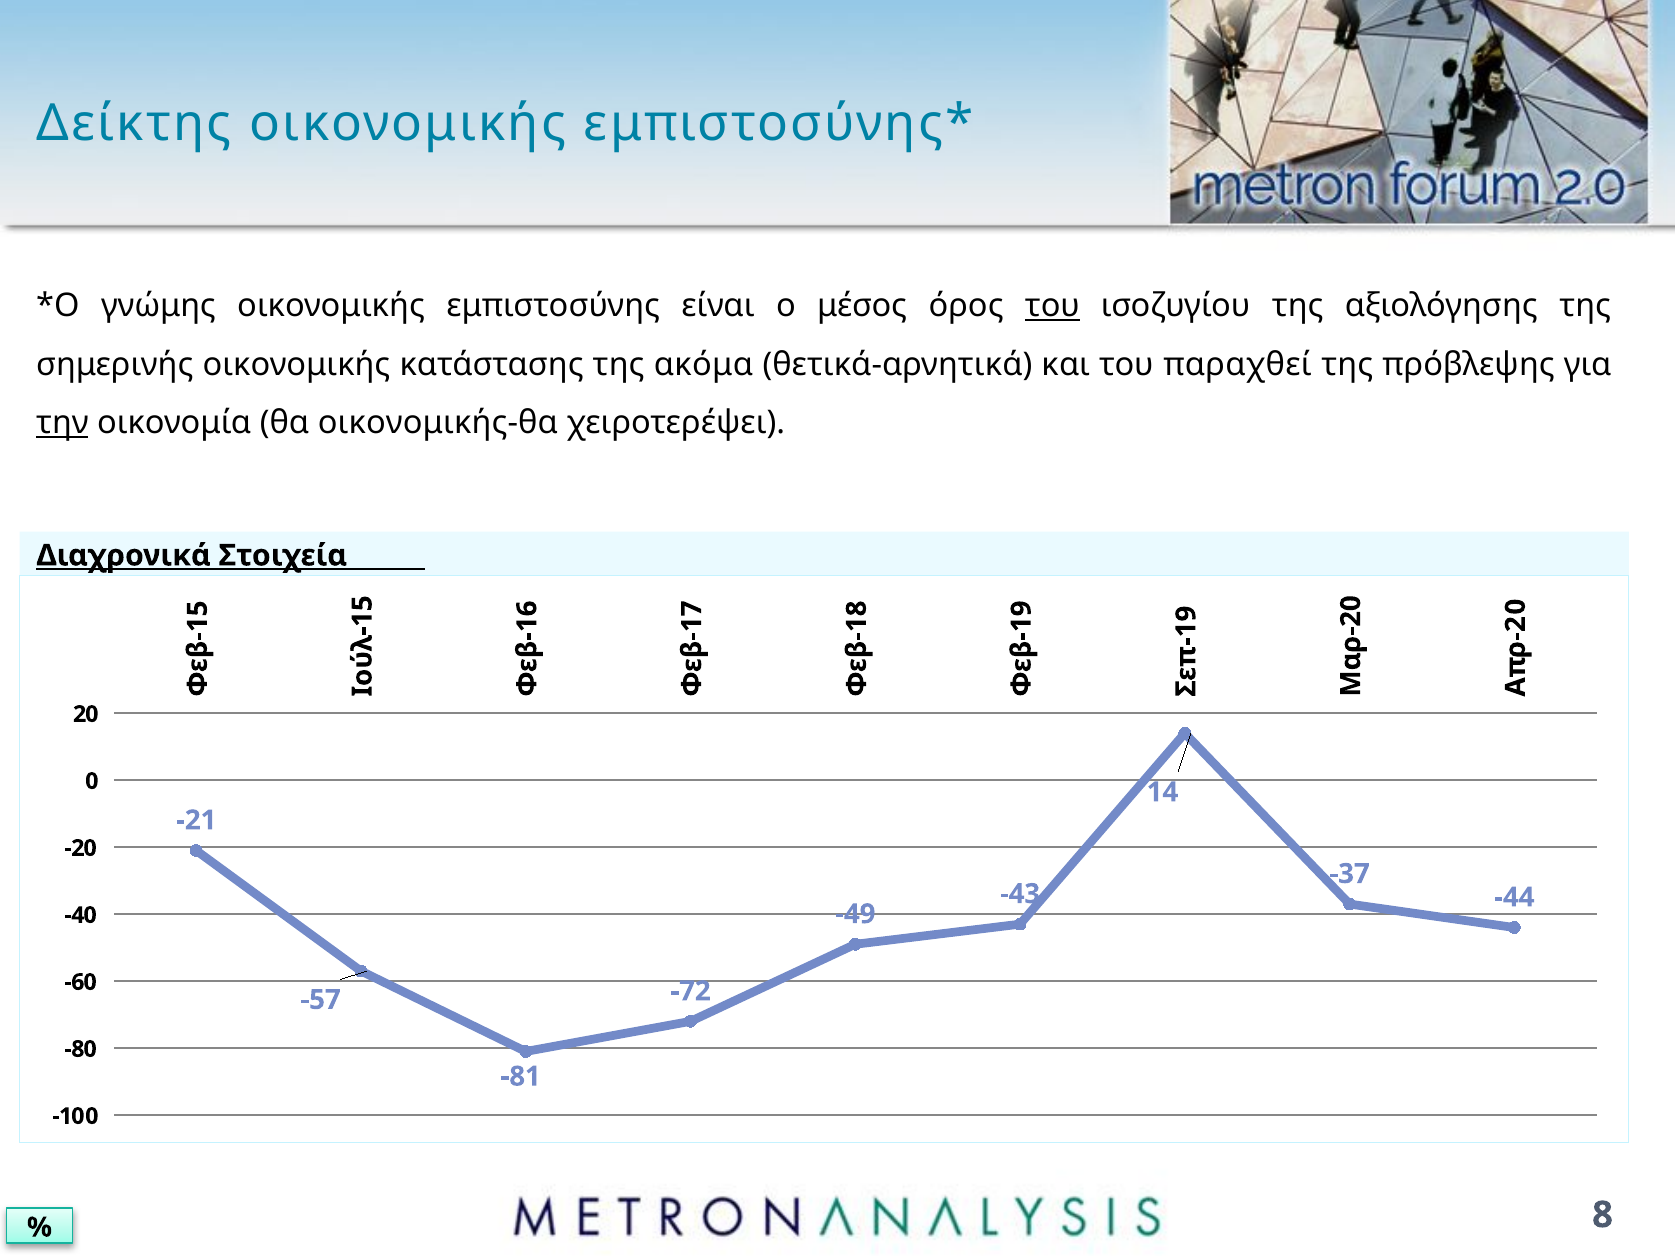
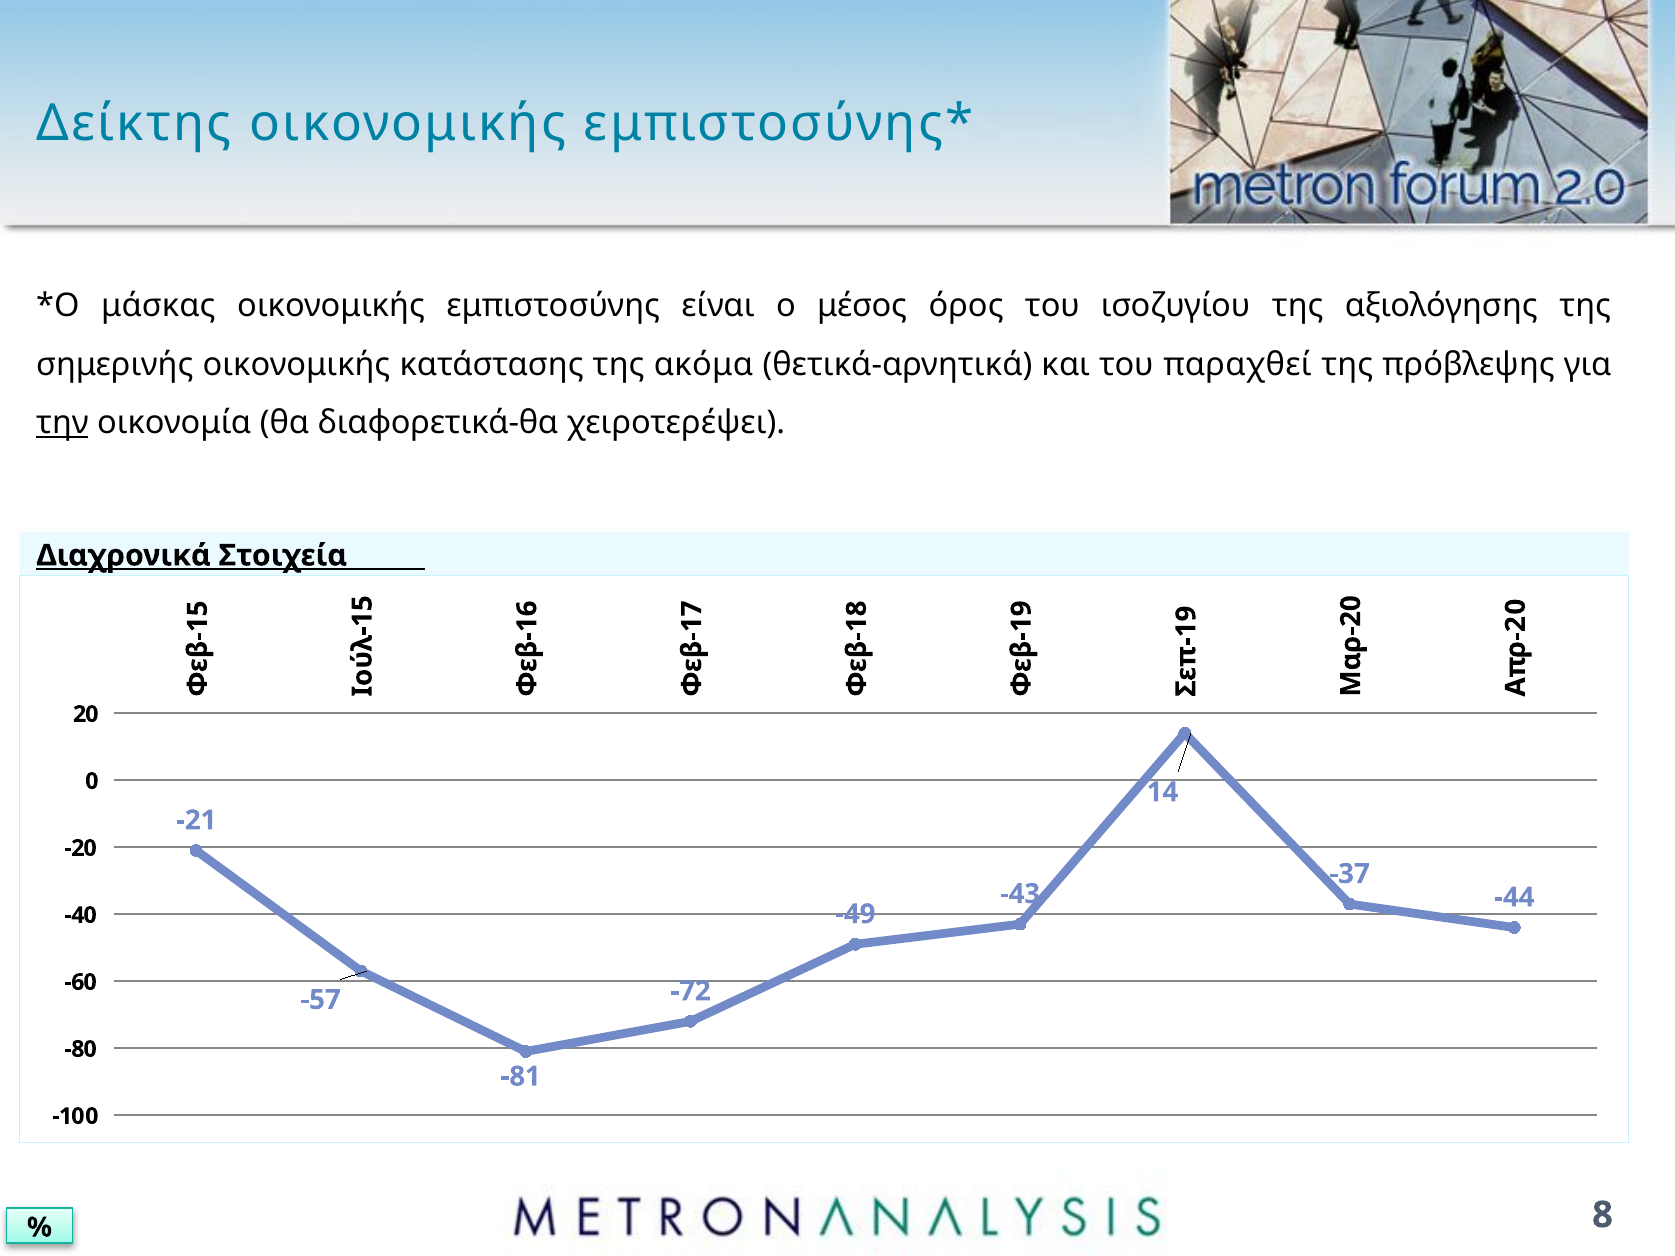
γνώμης: γνώμης -> μάσκας
του at (1052, 306) underline: present -> none
οικονομικής-θα: οικονομικής-θα -> διαφορετικά-θα
